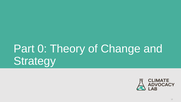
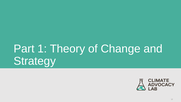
0: 0 -> 1
